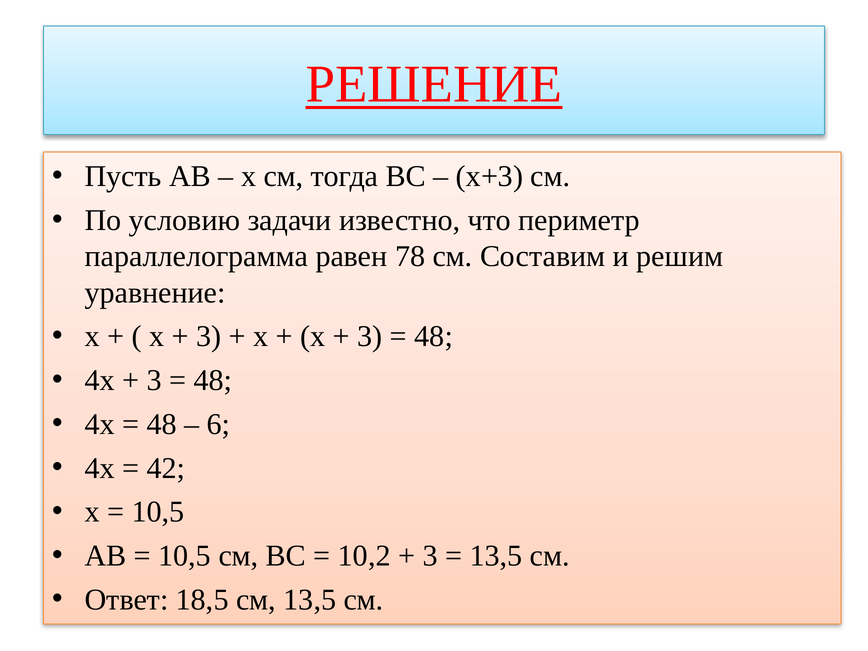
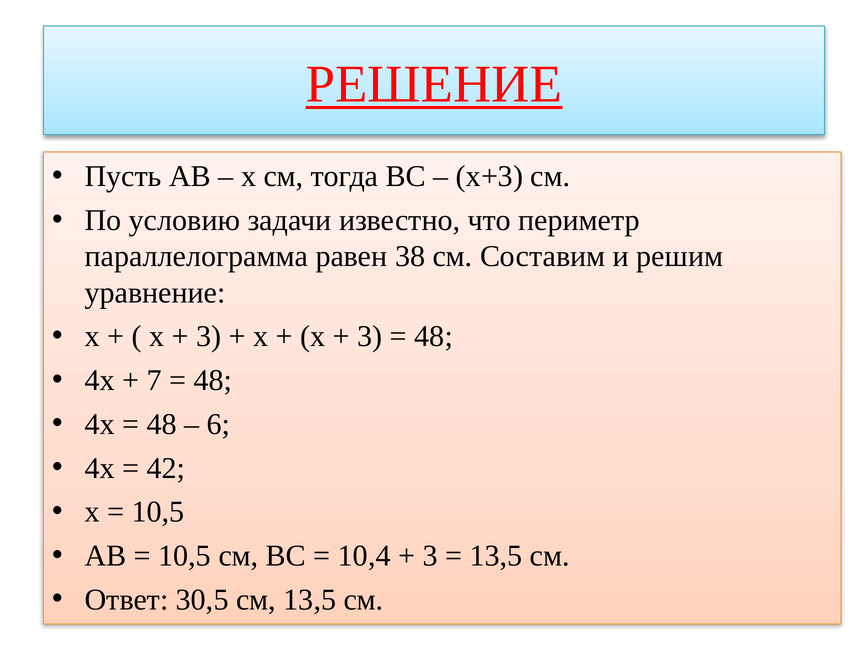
78: 78 -> 38
3 at (154, 380): 3 -> 7
10,2: 10,2 -> 10,4
18,5: 18,5 -> 30,5
